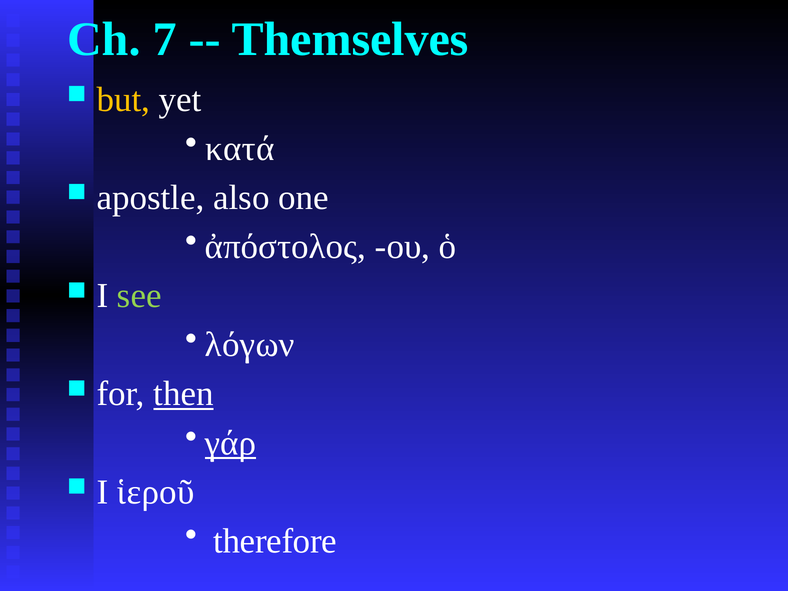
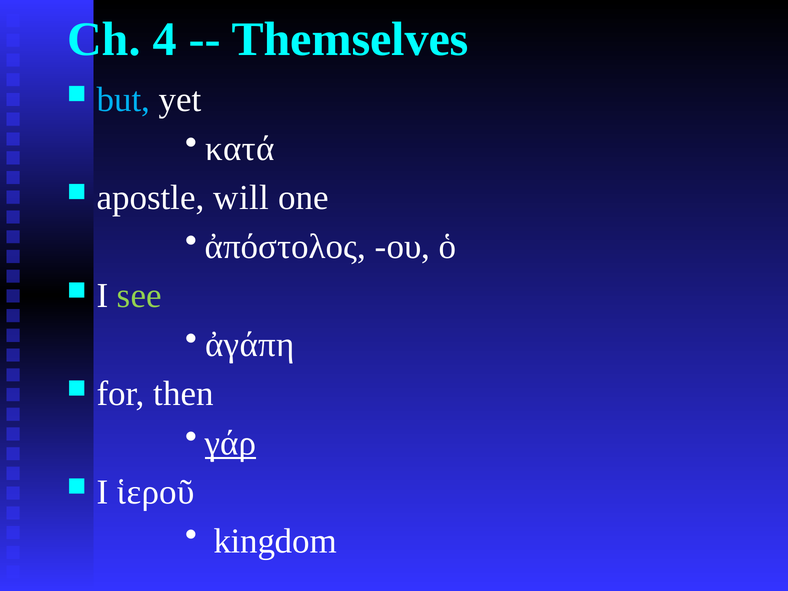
7: 7 -> 4
but colour: yellow -> light blue
also: also -> will
λόγων: λόγων -> ἀγάπη
then underline: present -> none
therefore: therefore -> kingdom
